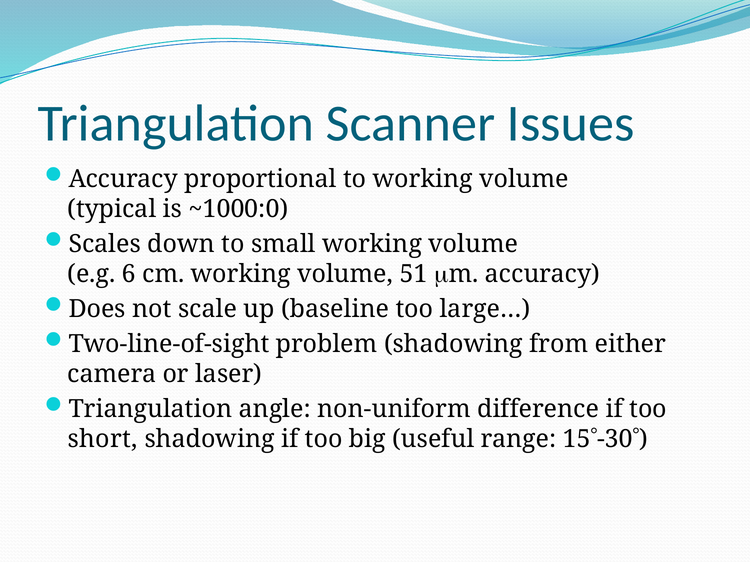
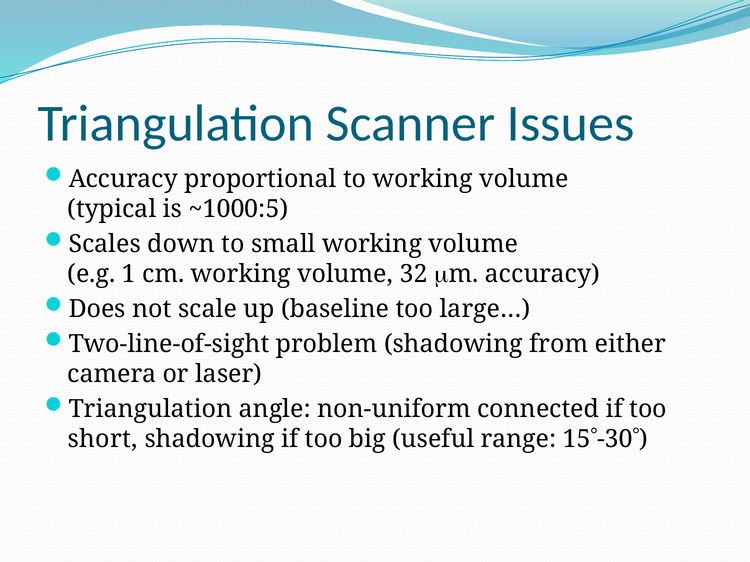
~1000:0: ~1000:0 -> ~1000:5
6: 6 -> 1
51: 51 -> 32
difference: difference -> connected
